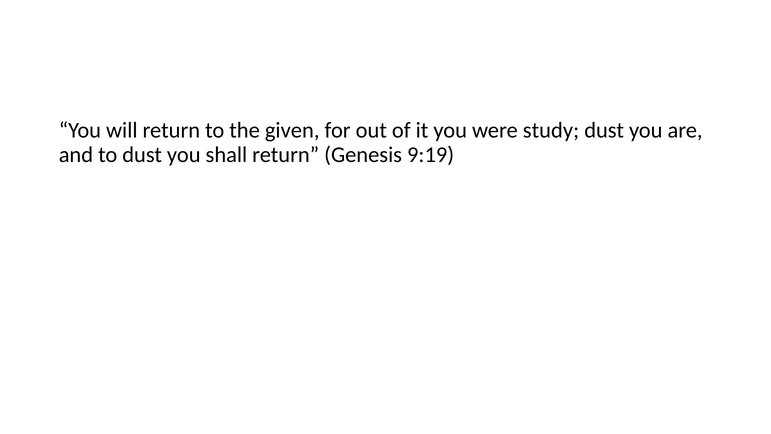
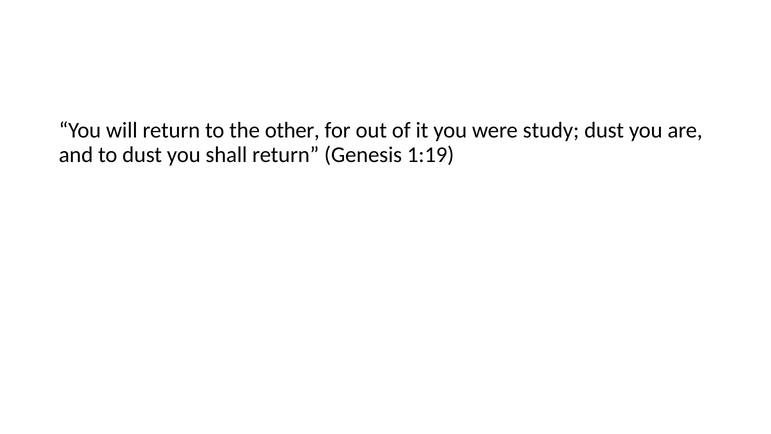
given: given -> other
9:19: 9:19 -> 1:19
